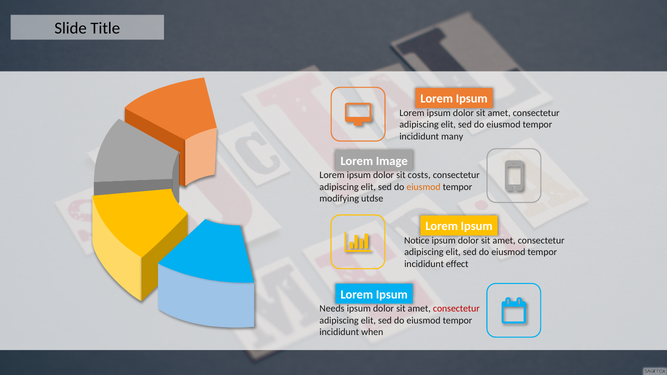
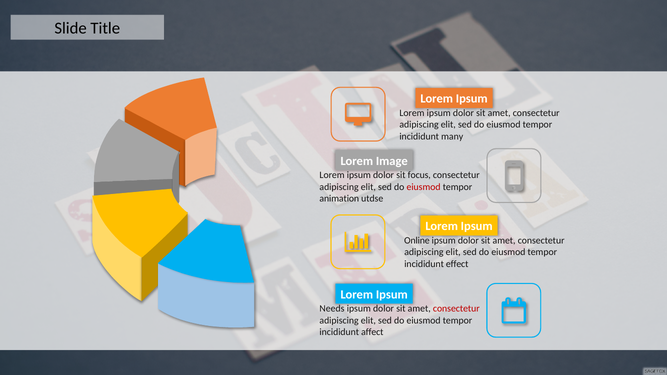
costs: costs -> focus
eiusmod at (424, 187) colour: orange -> red
modifying: modifying -> animation
Notice: Notice -> Online
when: when -> affect
